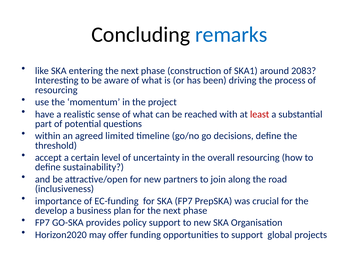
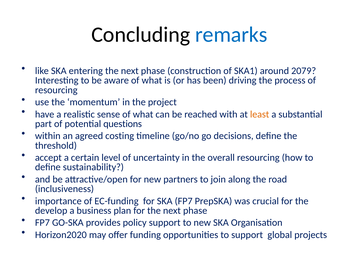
2083: 2083 -> 2079
least colour: red -> orange
limited: limited -> costing
